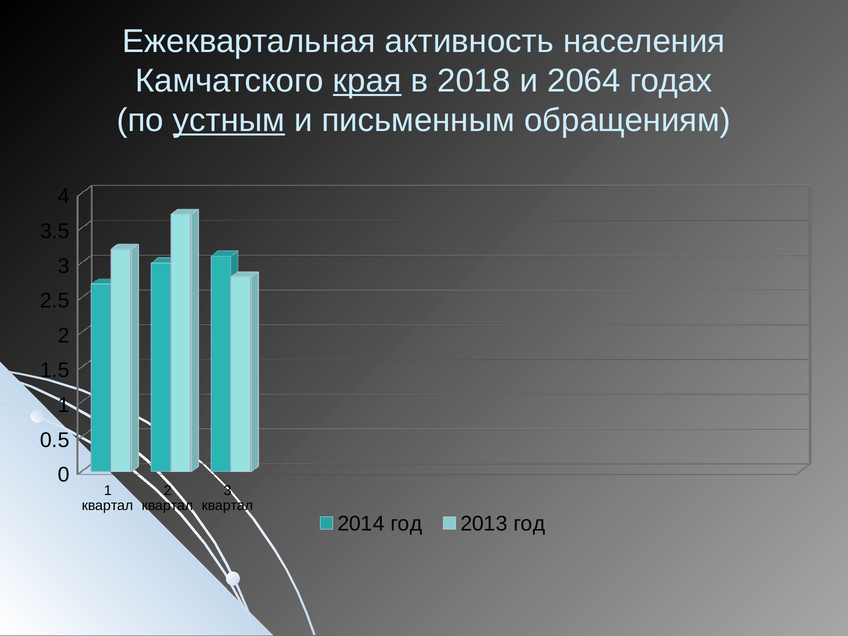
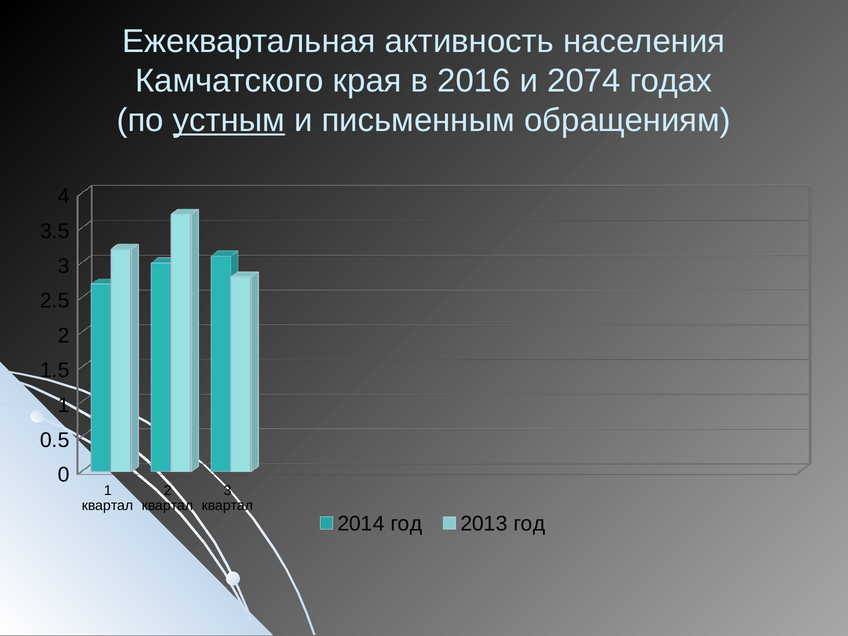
края underline: present -> none
2018: 2018 -> 2016
2064: 2064 -> 2074
